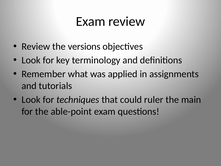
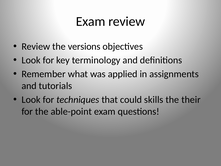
ruler: ruler -> skills
main: main -> their
